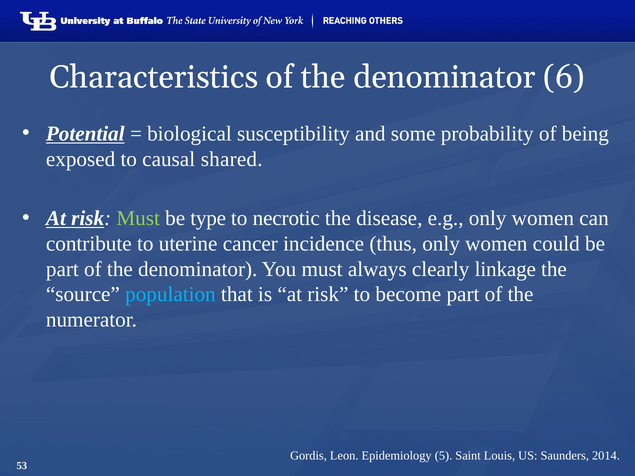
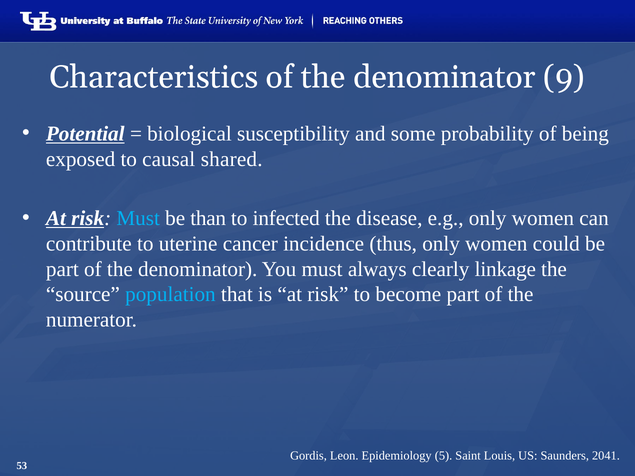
6: 6 -> 9
Must at (138, 218) colour: light green -> light blue
type: type -> than
necrotic: necrotic -> infected
2014: 2014 -> 2041
